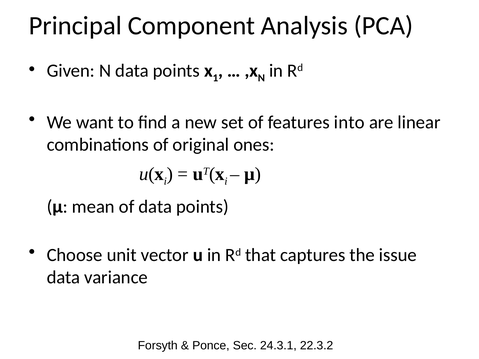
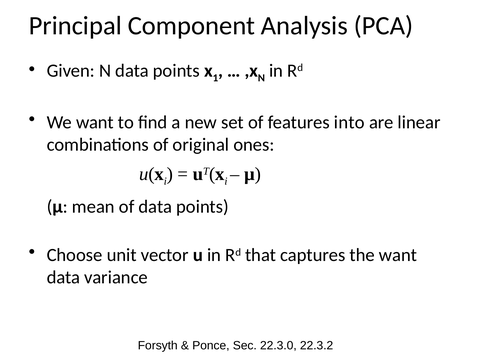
the issue: issue -> want
24.3.1: 24.3.1 -> 22.3.0
